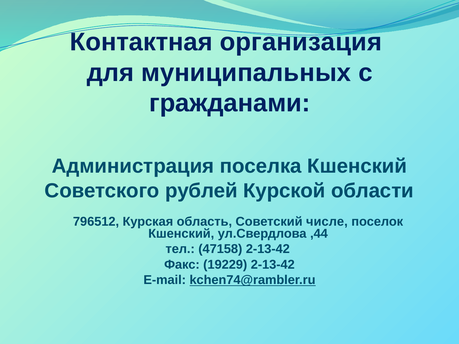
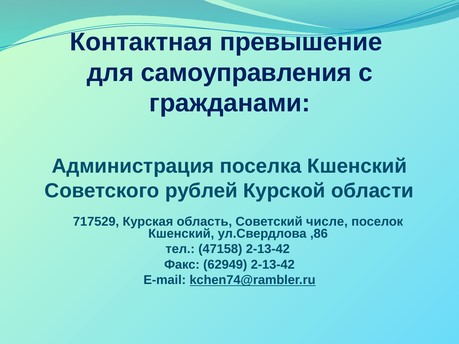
организация: организация -> превышение
муниципальных: муниципальных -> самоуправления
796512: 796512 -> 717529
,44: ,44 -> ,86
19229: 19229 -> 62949
